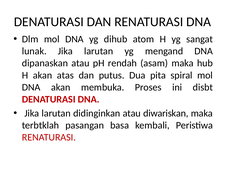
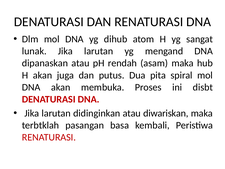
atas: atas -> juga
